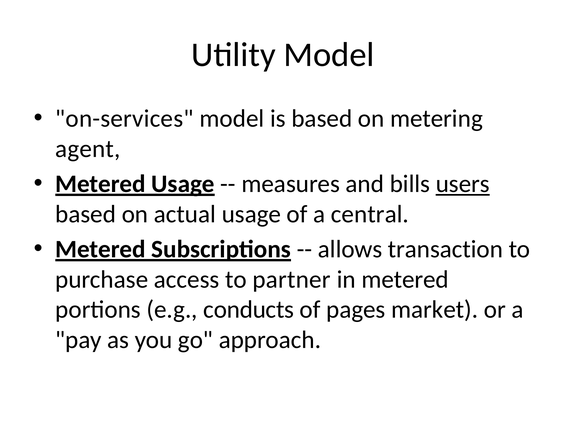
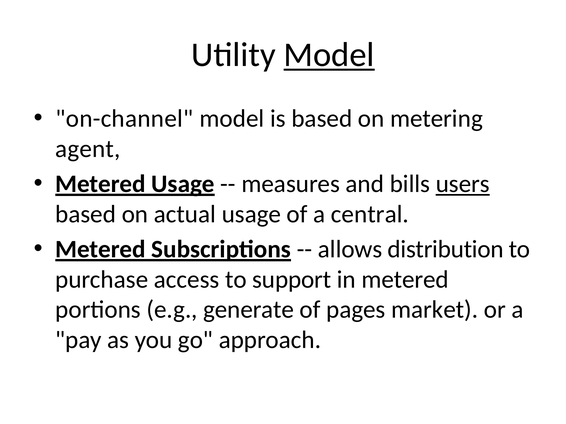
Model at (329, 55) underline: none -> present
on-services: on-services -> on-channel
transaction: transaction -> distribution
partner: partner -> support
conducts: conducts -> generate
